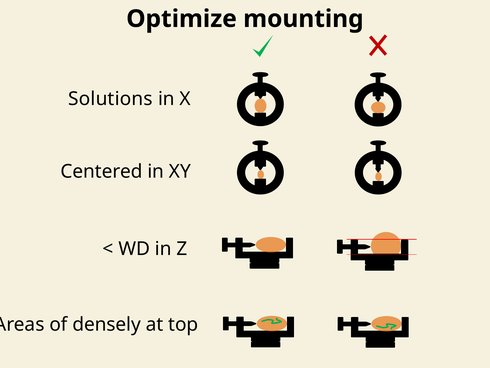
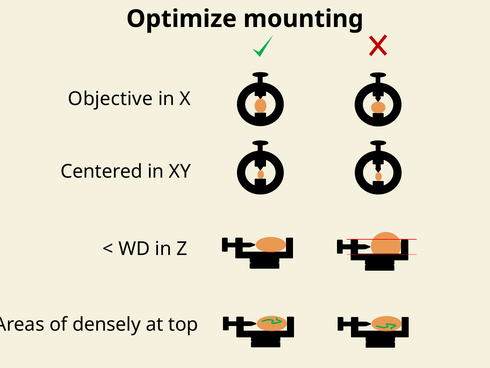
Solutions: Solutions -> Objective
